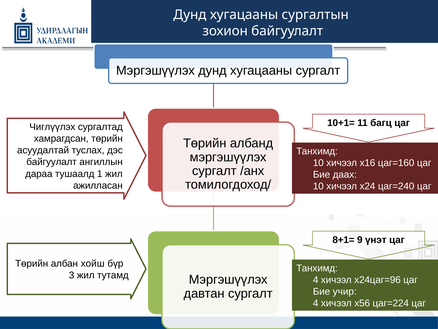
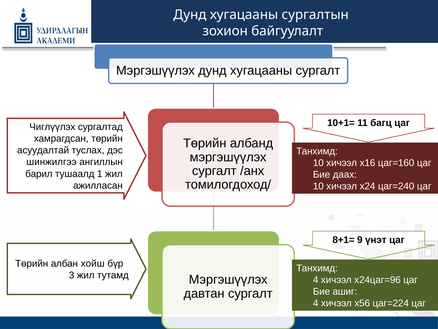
байгуулалт at (52, 162): байгуулалт -> шинжилгээ
дараа: дараа -> барил
учир: учир -> ашиг
